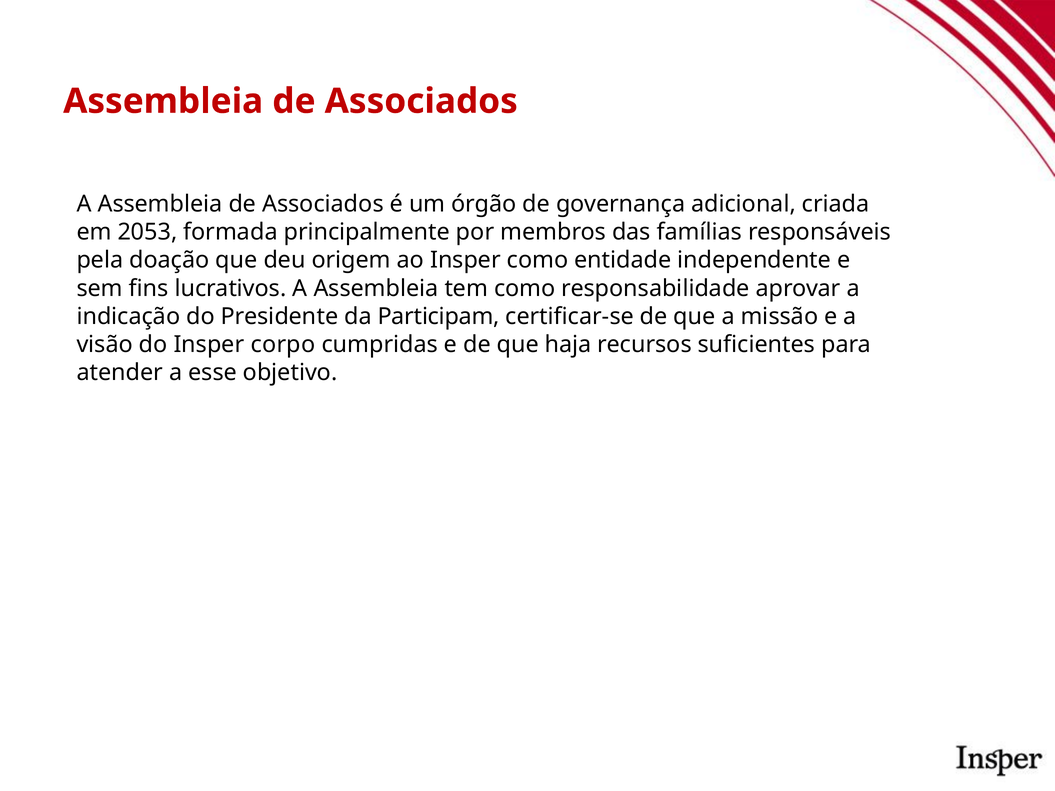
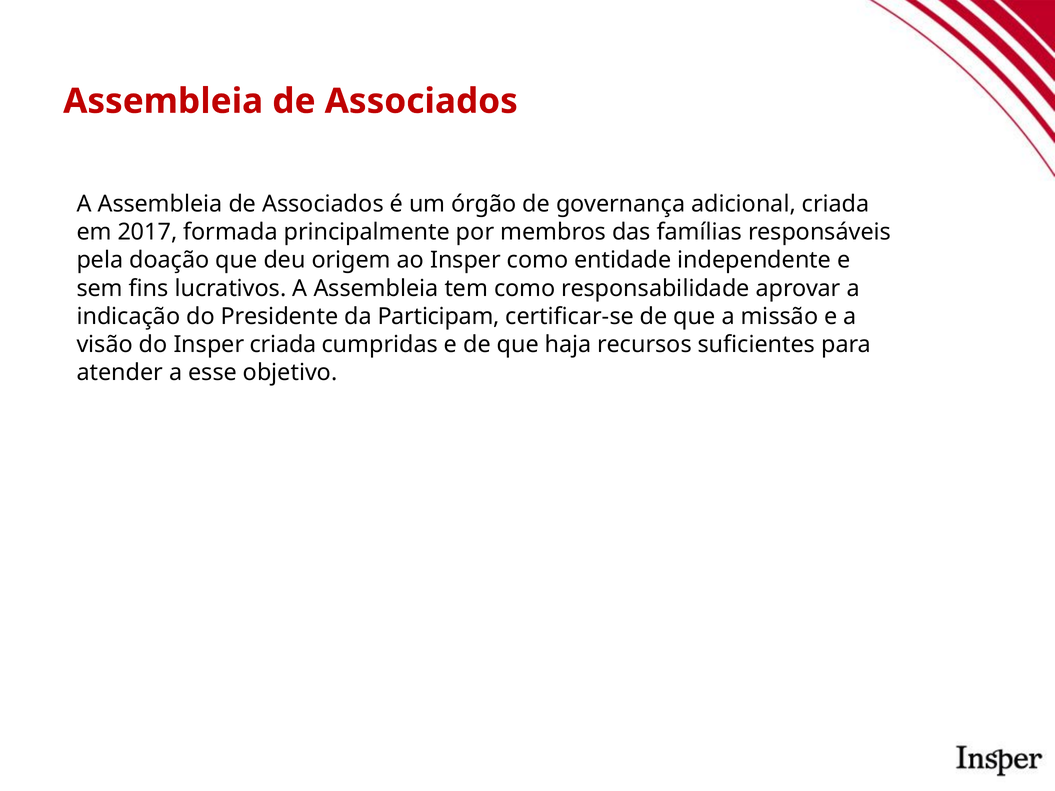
2053: 2053 -> 2017
Insper corpo: corpo -> criada
